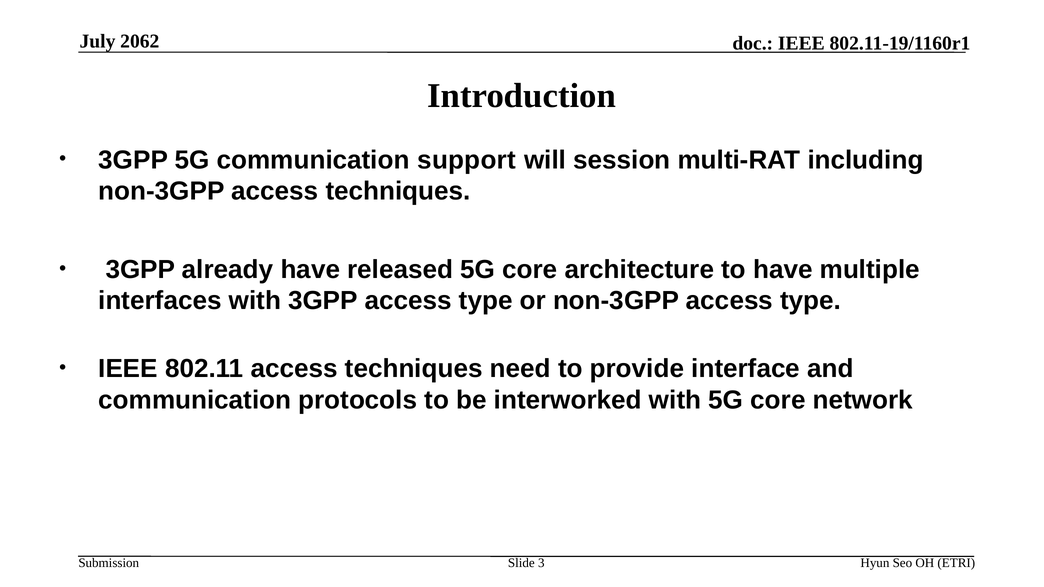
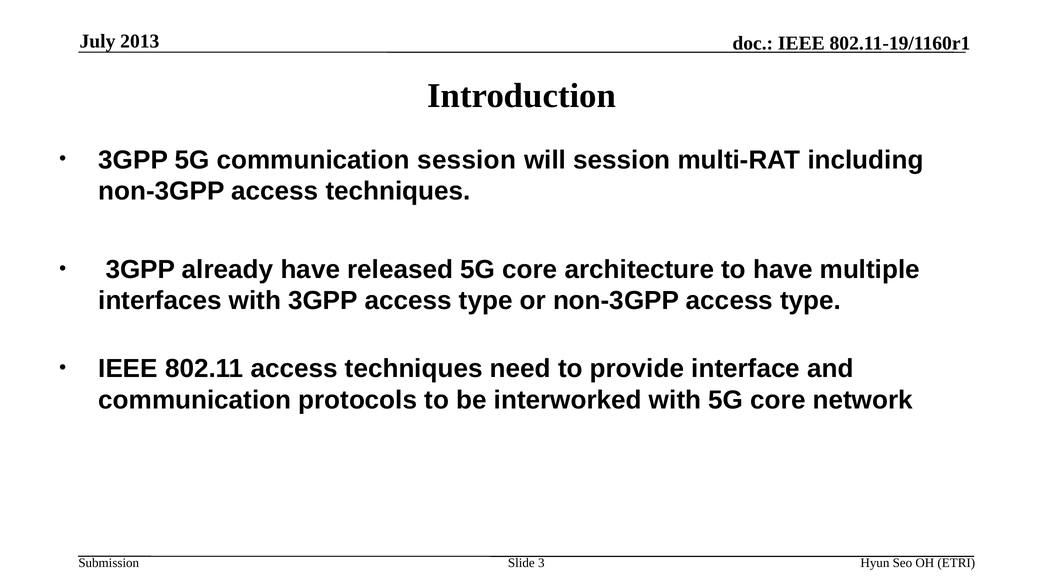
2062: 2062 -> 2013
communication support: support -> session
